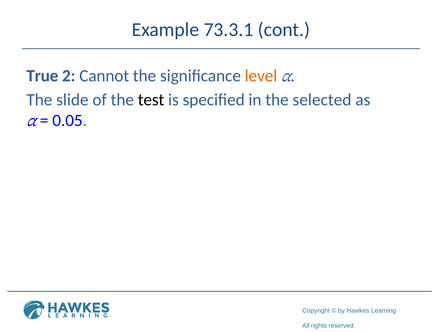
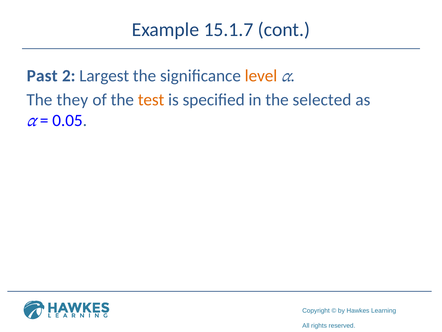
73.3.1: 73.3.1 -> 15.1.7
True: True -> Past
Cannot: Cannot -> Largest
slide: slide -> they
test colour: black -> orange
